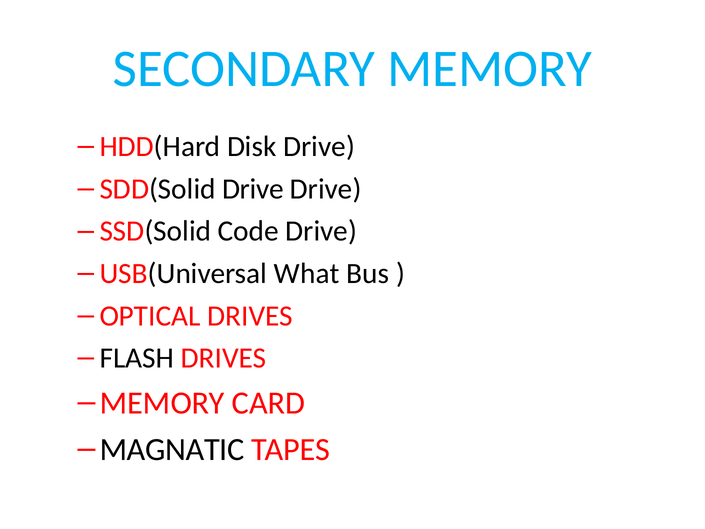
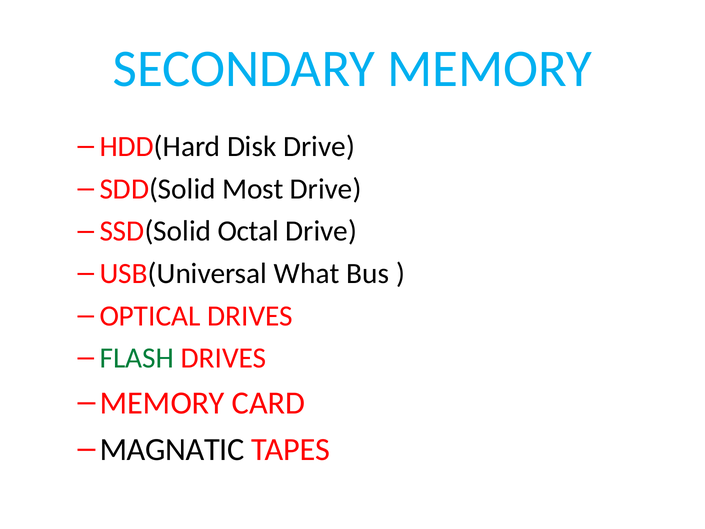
SDD(Solid Drive: Drive -> Most
Code: Code -> Octal
FLASH colour: black -> green
